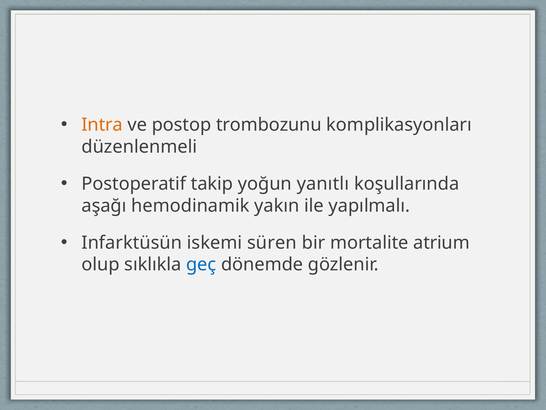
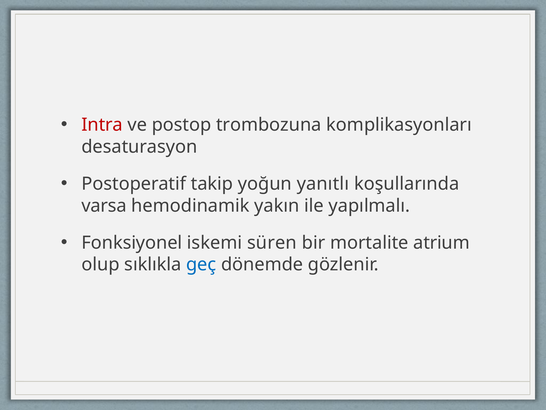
Intra colour: orange -> red
trombozunu: trombozunu -> trombozuna
düzenlenmeli: düzenlenmeli -> desaturasyon
aşağı: aşağı -> varsa
Infarktüsün: Infarktüsün -> Fonksiyonel
